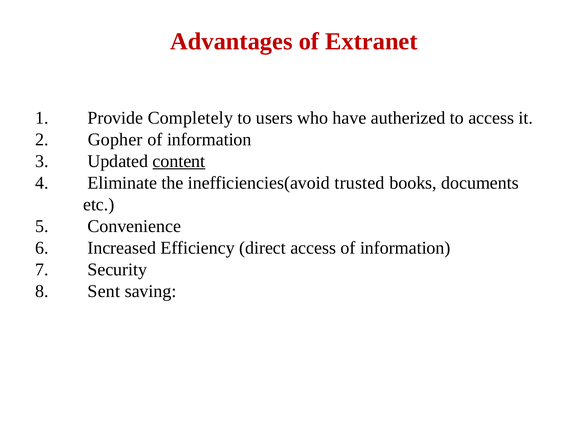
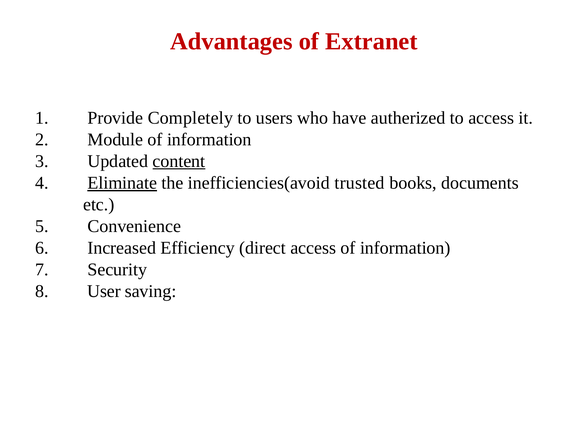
Gopher: Gopher -> Module
Eliminate underline: none -> present
Sent: Sent -> User
